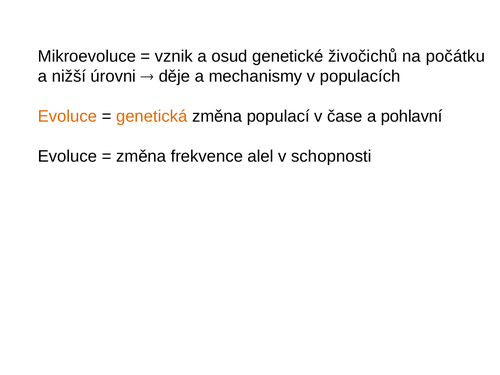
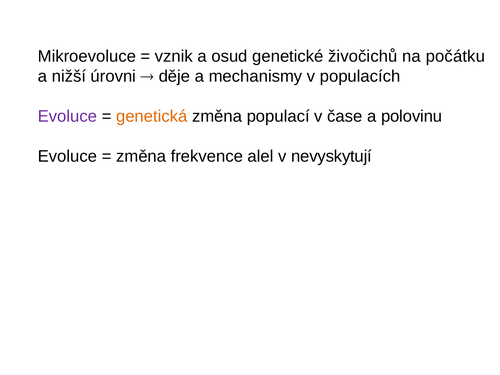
Evoluce at (68, 116) colour: orange -> purple
pohlavní: pohlavní -> polovinu
schopnosti: schopnosti -> nevyskytují
